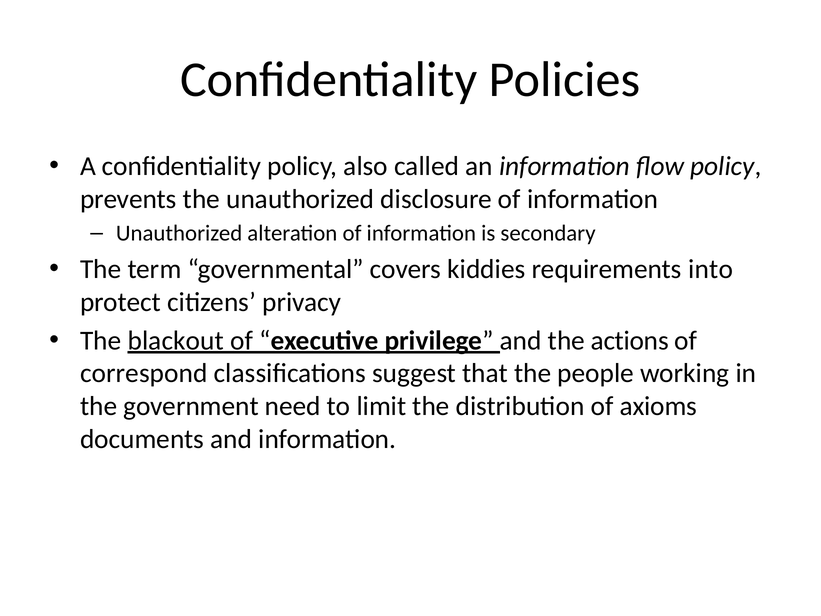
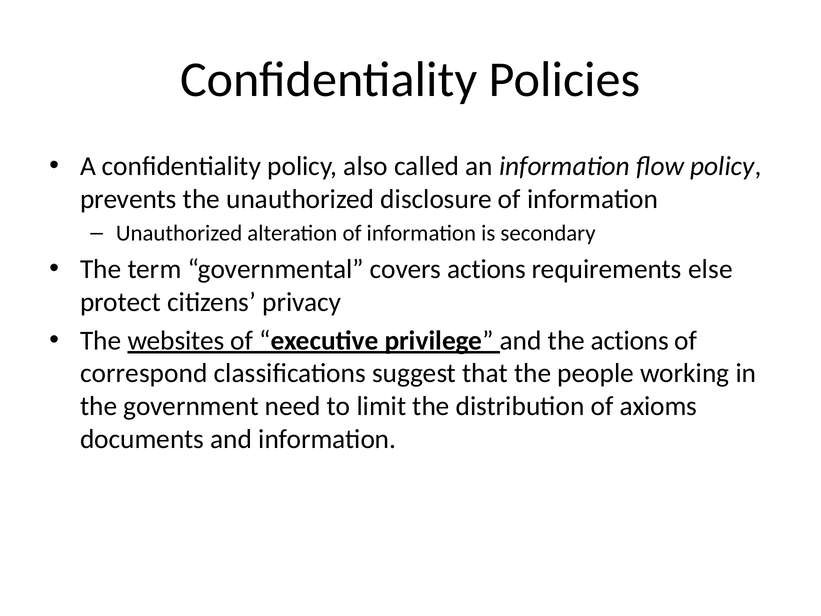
covers kiddies: kiddies -> actions
into: into -> else
blackout: blackout -> websites
